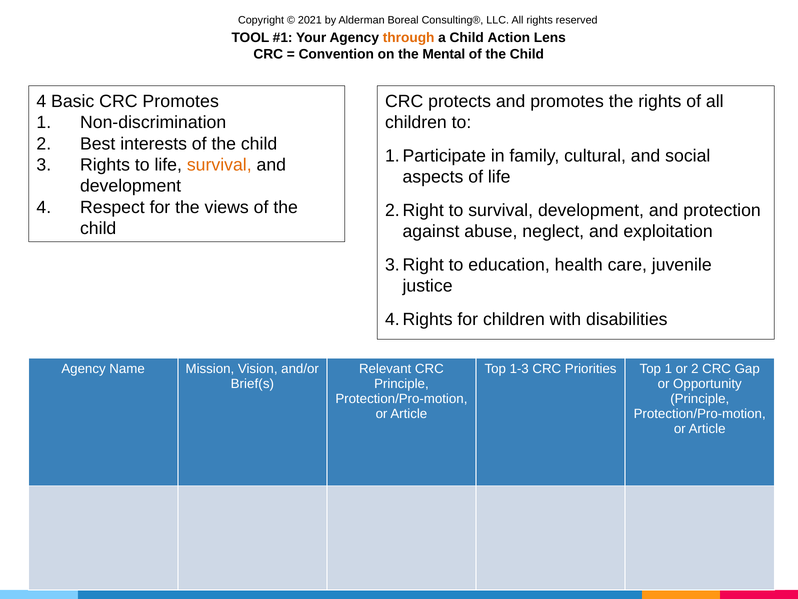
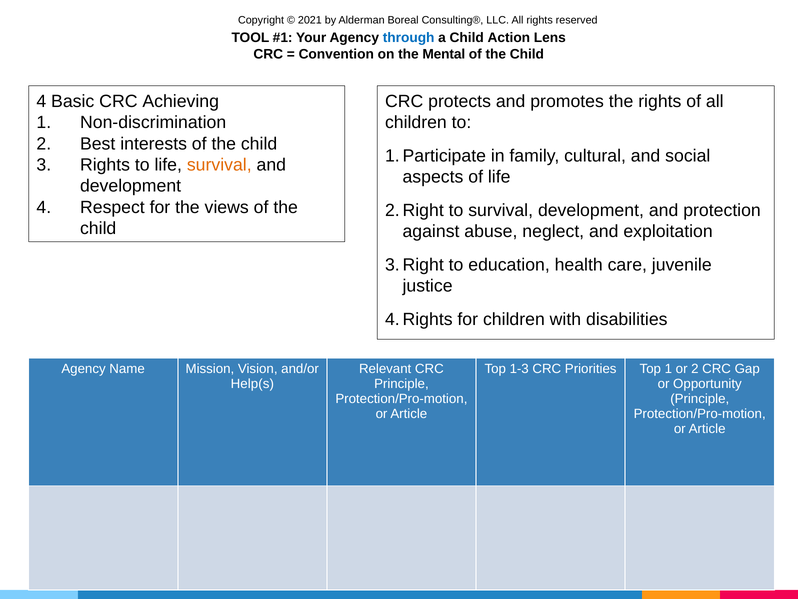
through colour: orange -> blue
CRC Promotes: Promotes -> Achieving
Brief(s: Brief(s -> Help(s
